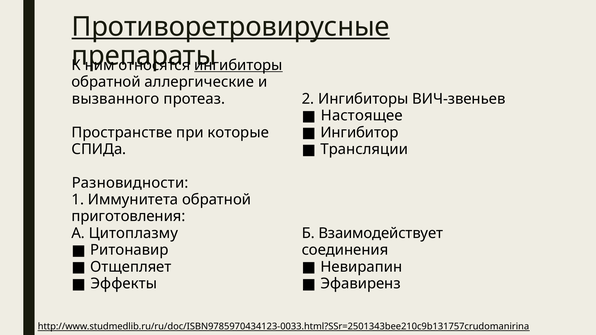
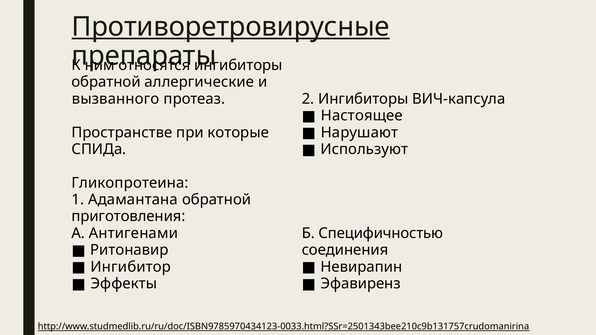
ингибиторы at (238, 65) underline: present -> none
ВИЧ-звеньев: ВИЧ-звеньев -> ВИЧ-капсула
Ингибитор: Ингибитор -> Нарушают
Трансляции: Трансляции -> Используют
Разновидности: Разновидности -> Гликопротеина
Иммунитета: Иммунитета -> Адамантана
Цитоплазму: Цитоплазму -> Антигенами
Взаимодействует: Взаимодействует -> Специфичностью
Отщепляет: Отщепляет -> Ингибитор
